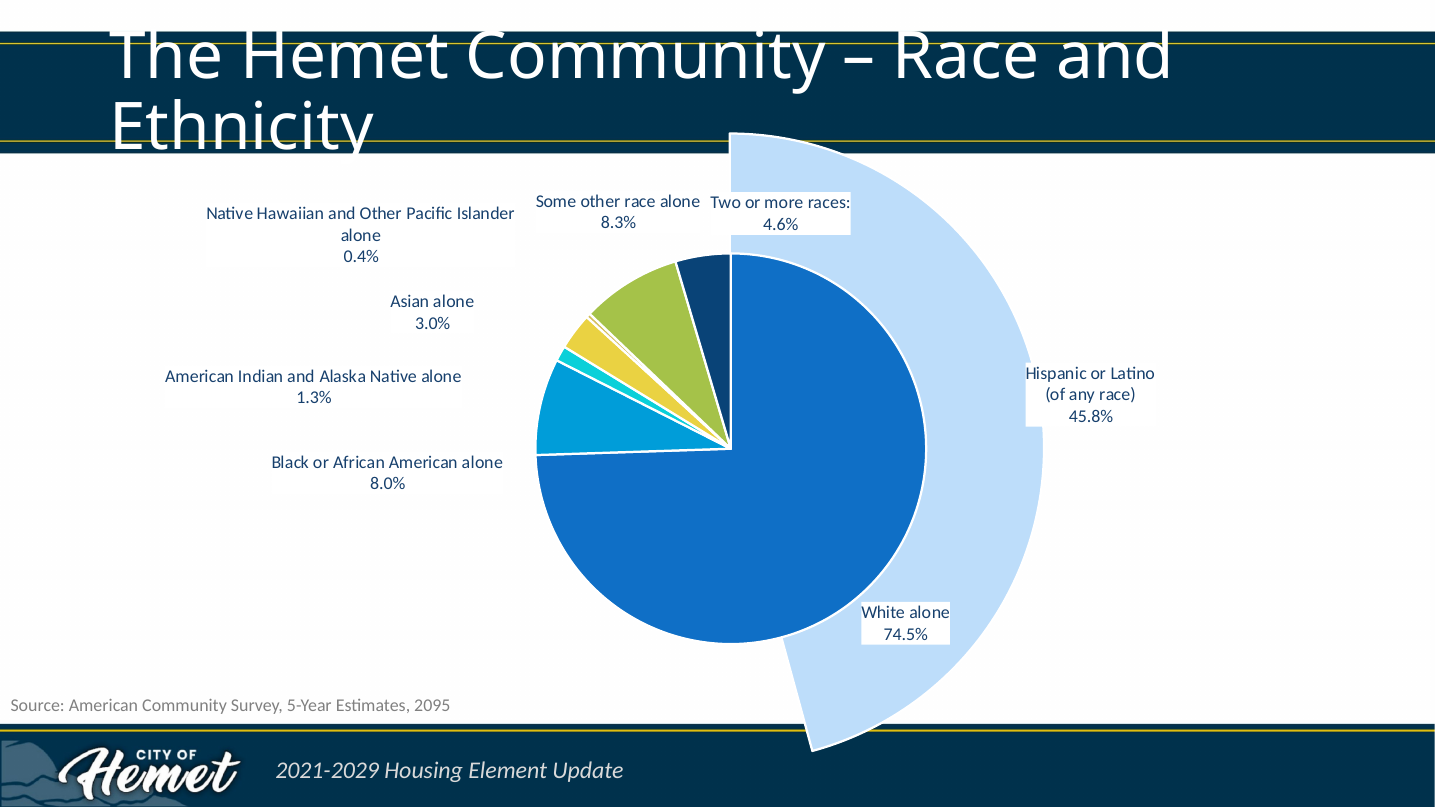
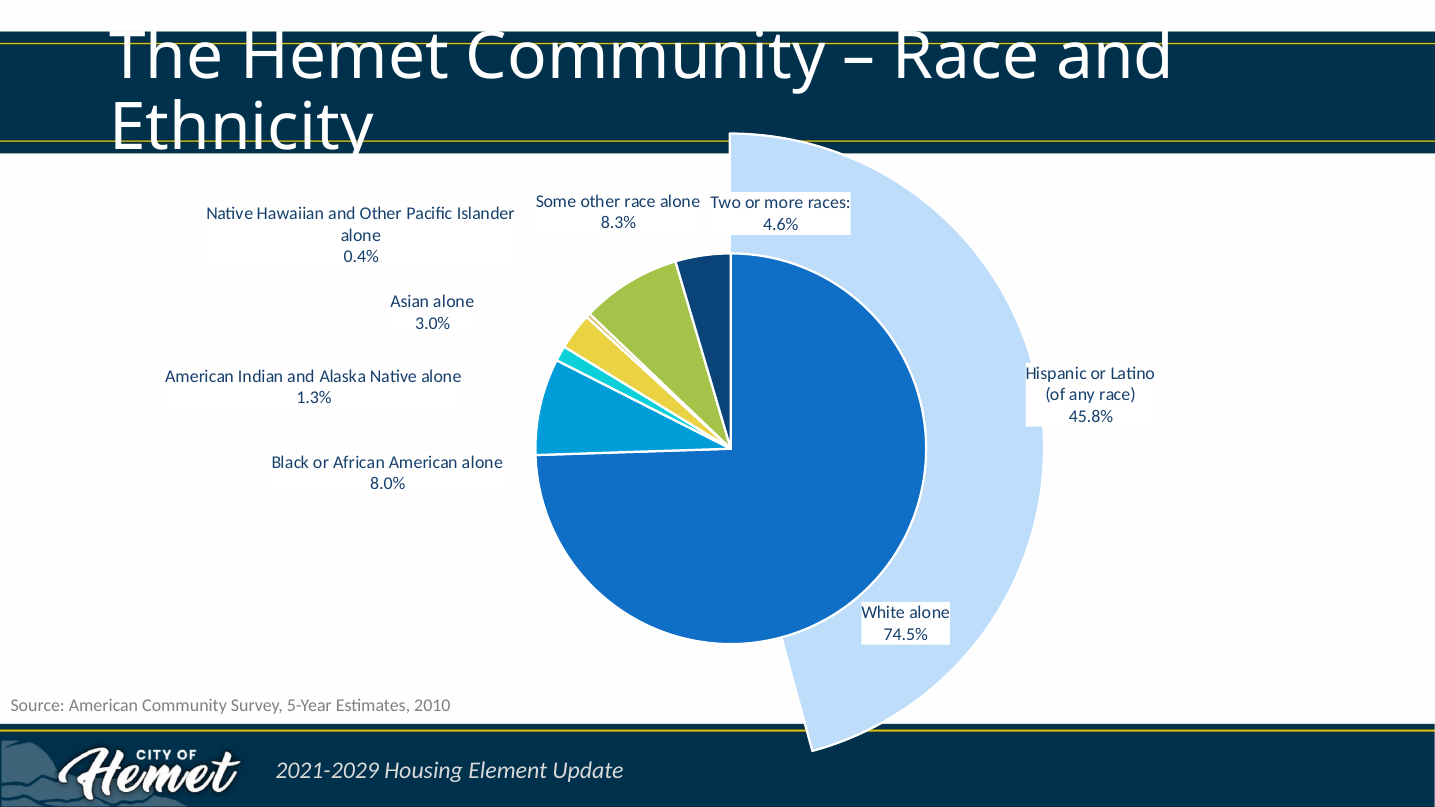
2095: 2095 -> 2010
